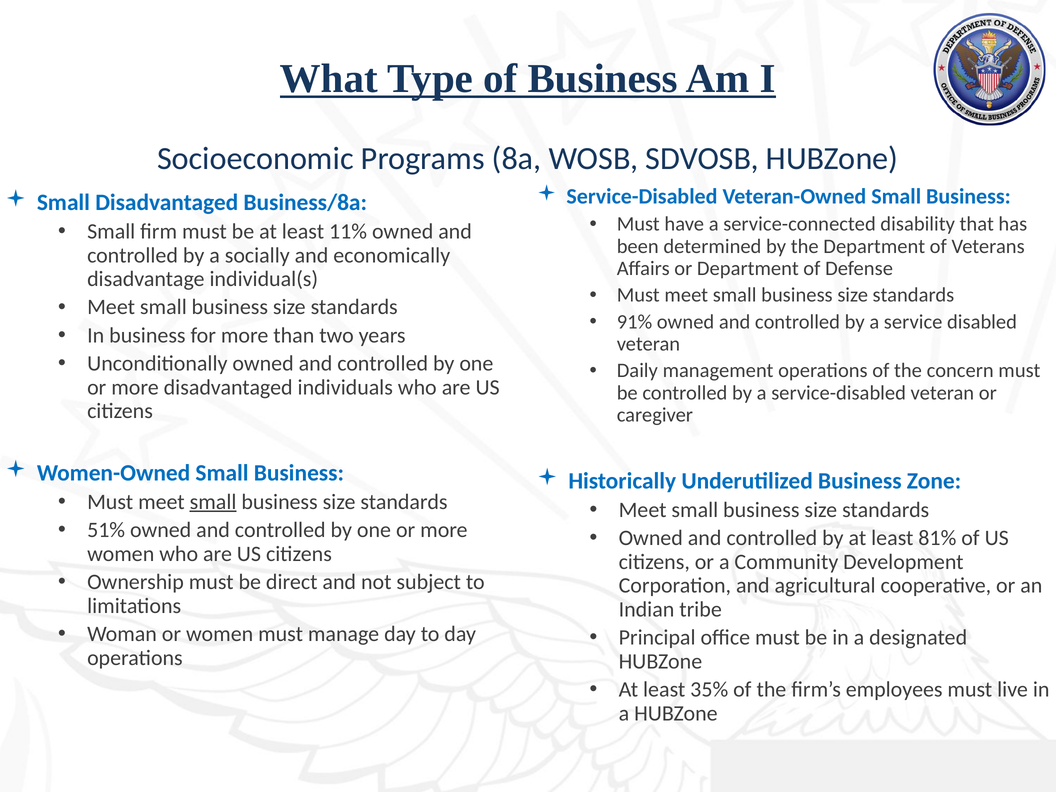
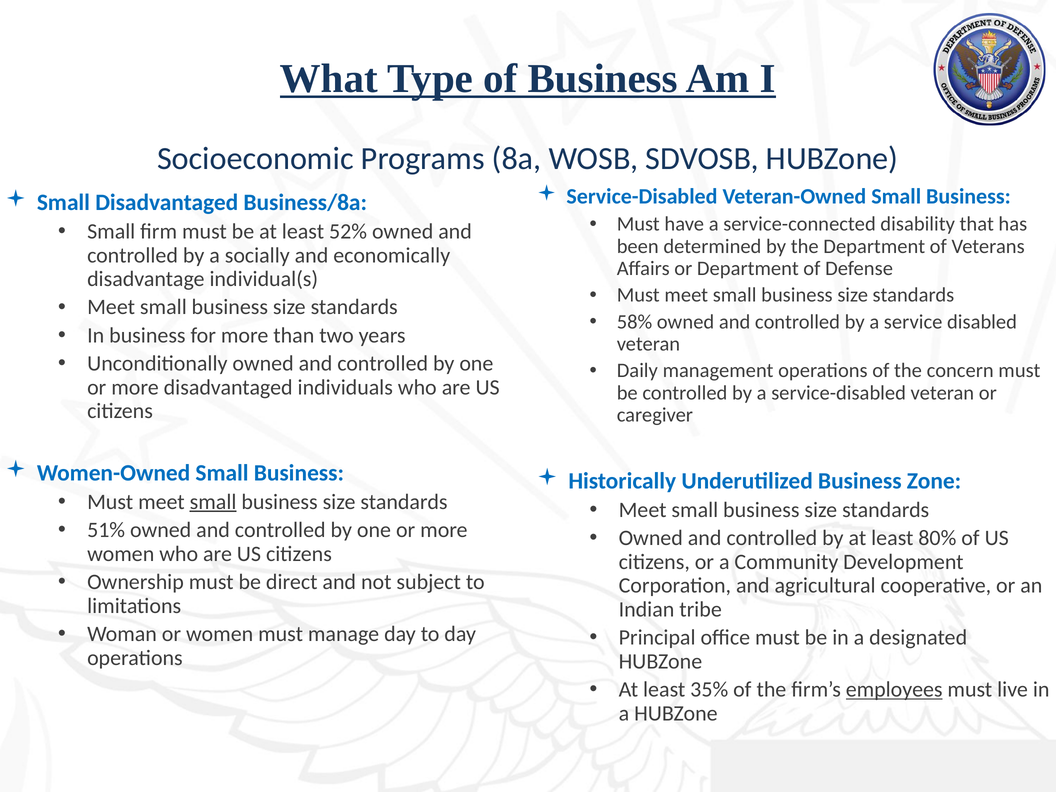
11%: 11% -> 52%
91%: 91% -> 58%
81%: 81% -> 80%
employees underline: none -> present
